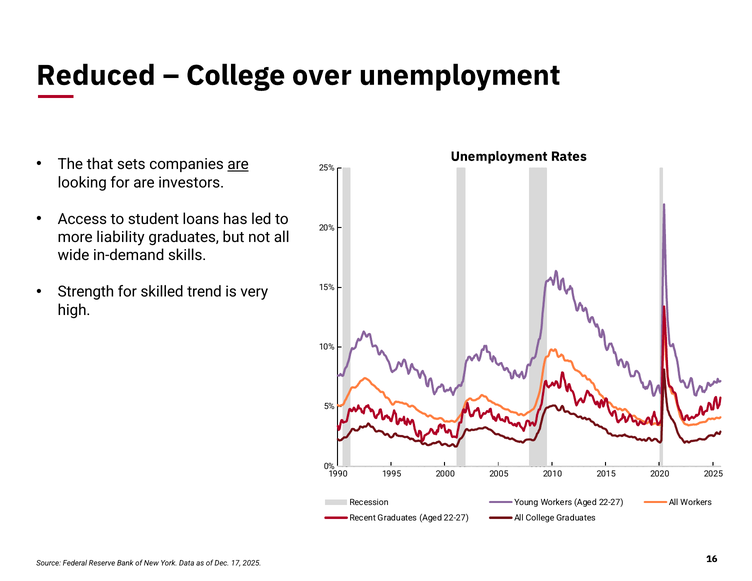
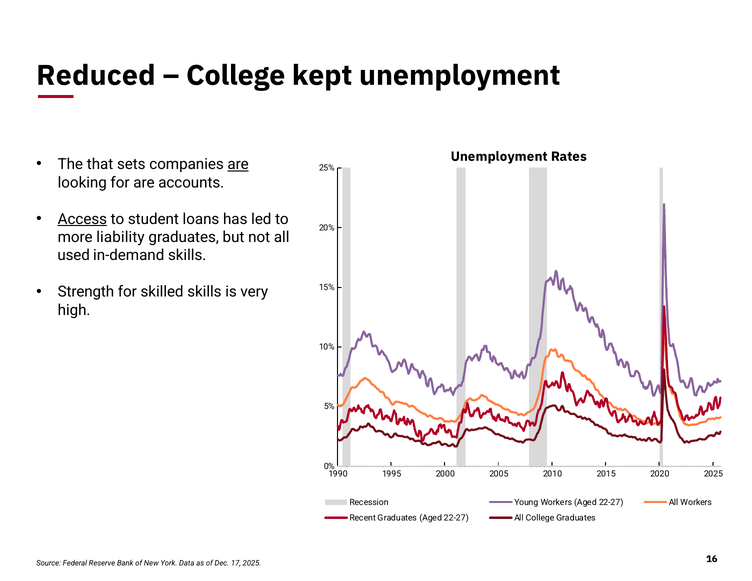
over: over -> kept
investors: investors -> accounts
Access underline: none -> present
wide: wide -> used
skilled trend: trend -> skills
